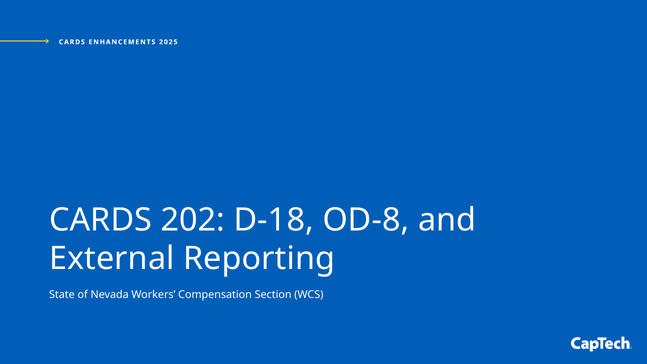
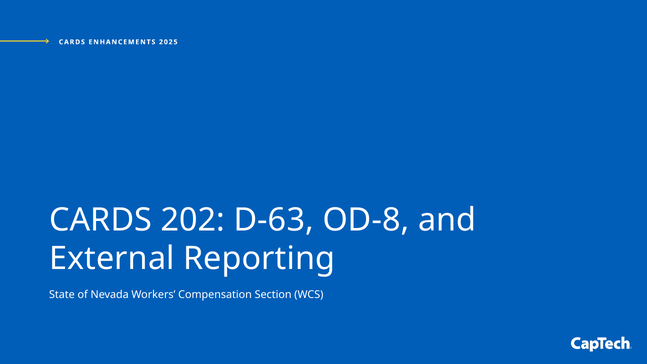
D-18: D-18 -> D-63
